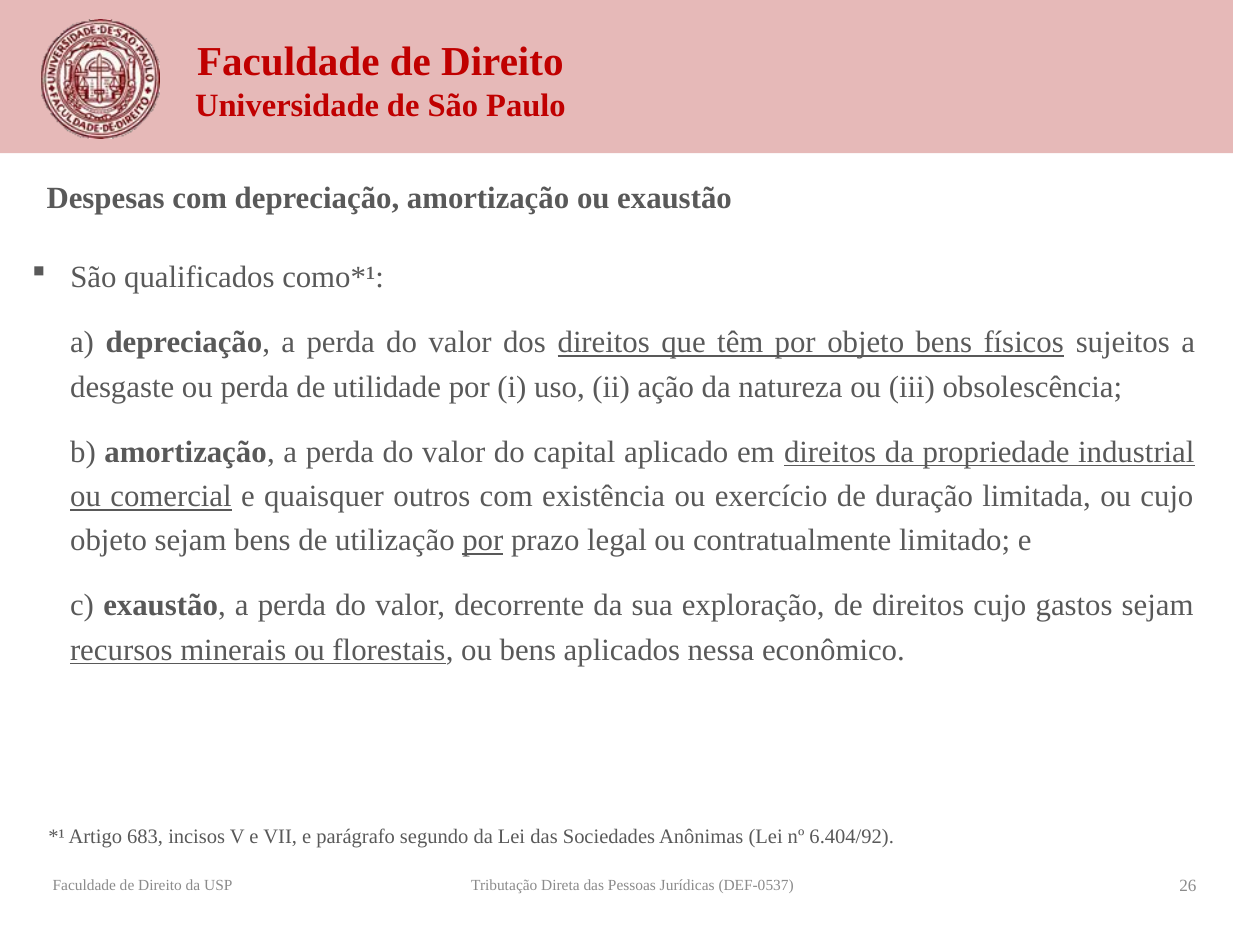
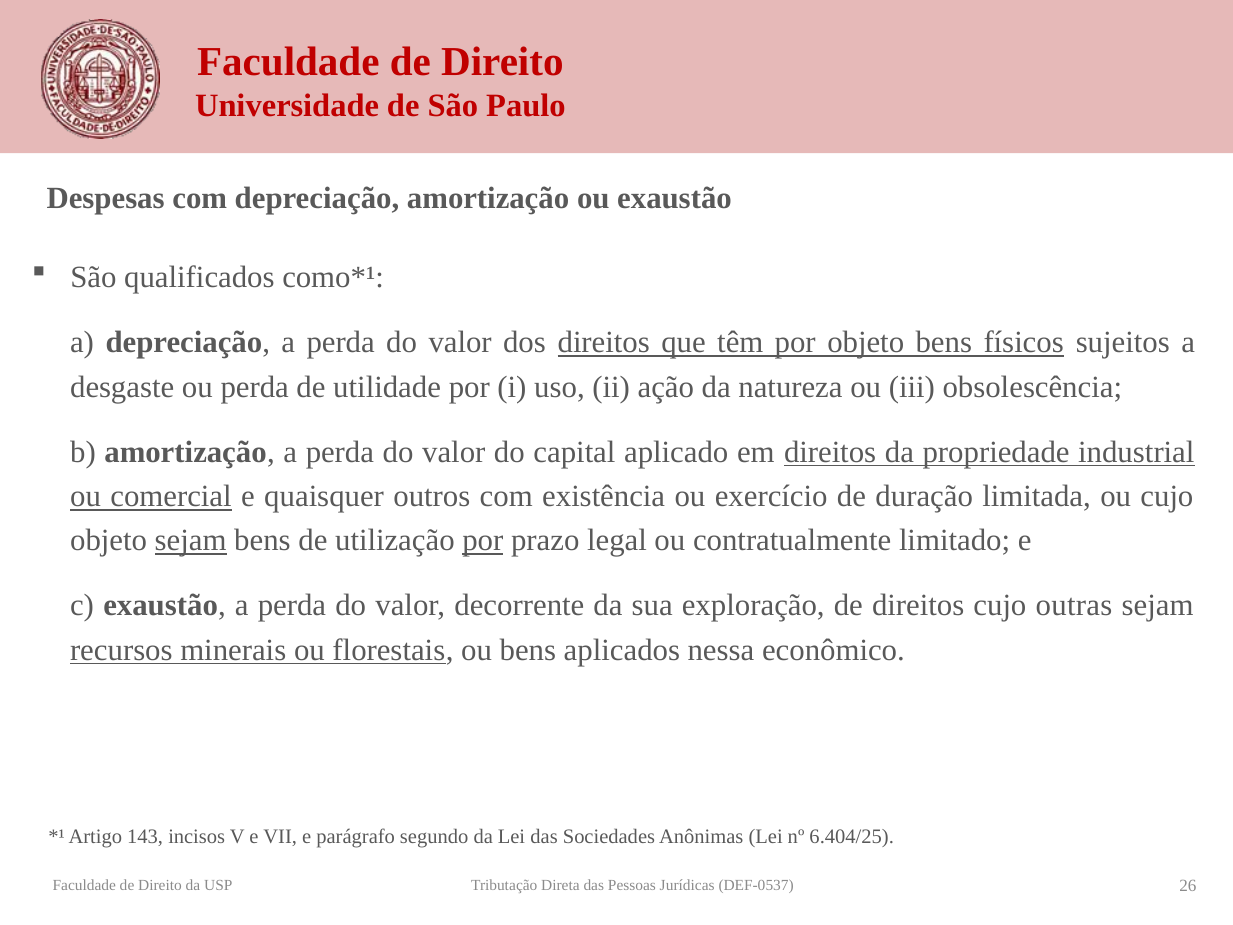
sejam at (191, 541) underline: none -> present
gastos: gastos -> outras
683: 683 -> 143
6.404/92: 6.404/92 -> 6.404/25
